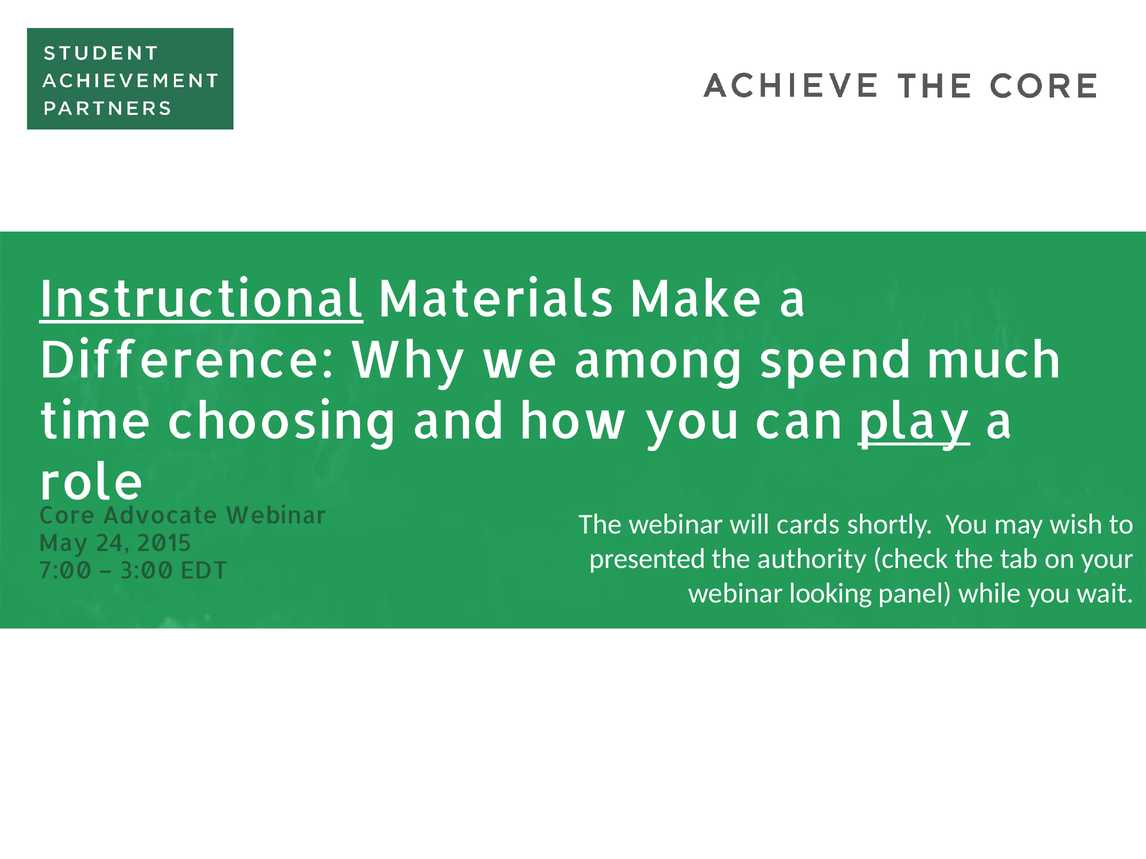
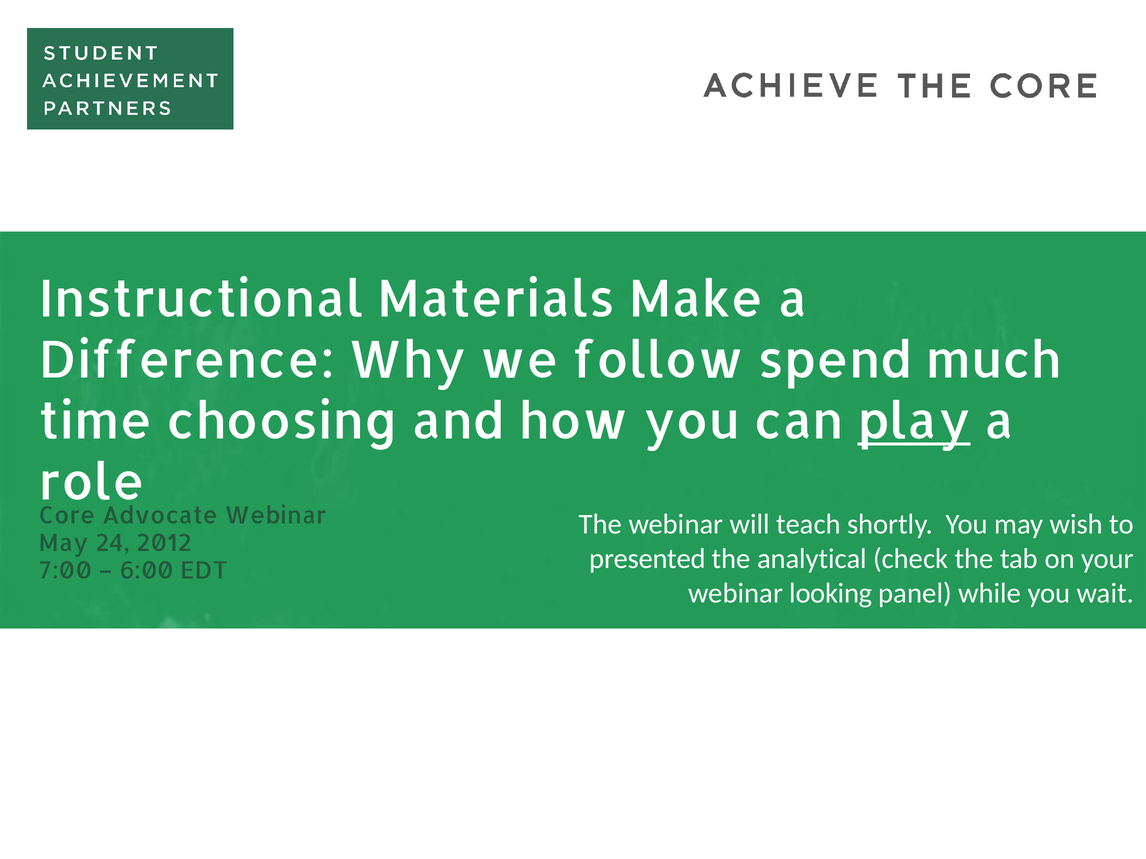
Instructional underline: present -> none
among: among -> follow
cards: cards -> teach
2015: 2015 -> 2012
authority: authority -> analytical
3:00: 3:00 -> 6:00
